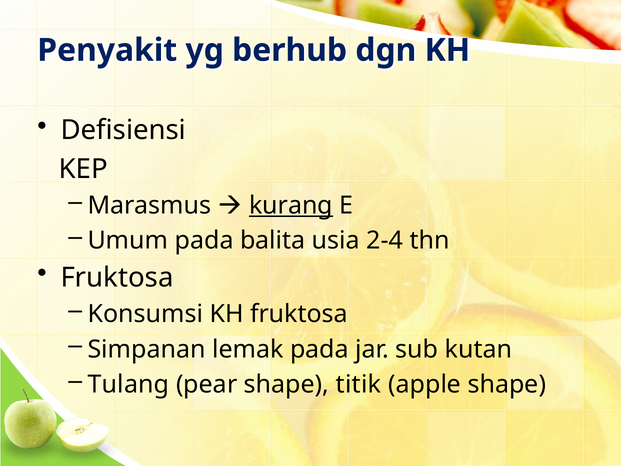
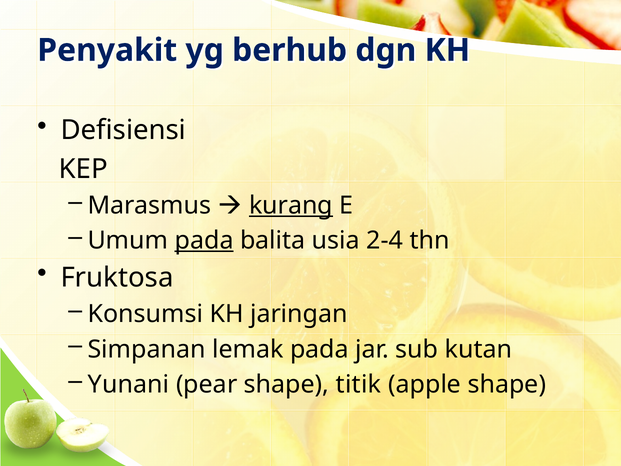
pada at (204, 240) underline: none -> present
KH fruktosa: fruktosa -> jaringan
Tulang: Tulang -> Yunani
